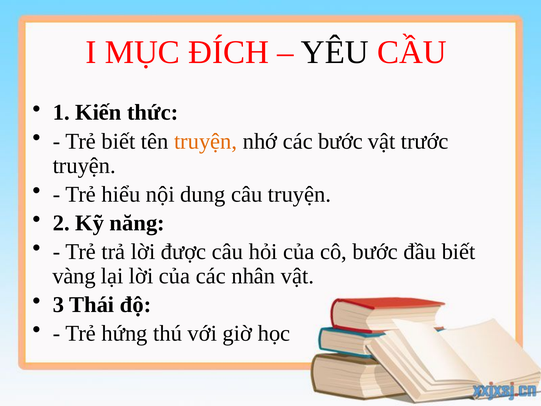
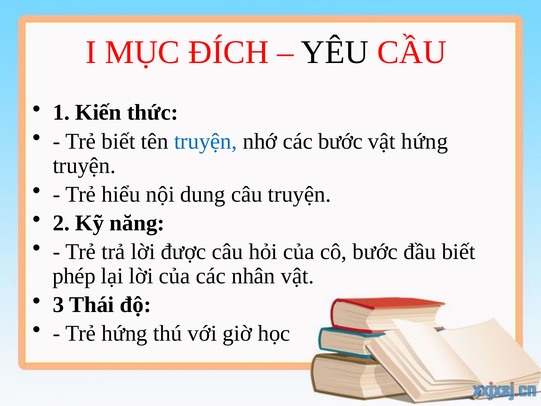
truyện at (206, 141) colour: orange -> blue
vật trước: trước -> hứng
vàng: vàng -> phép
